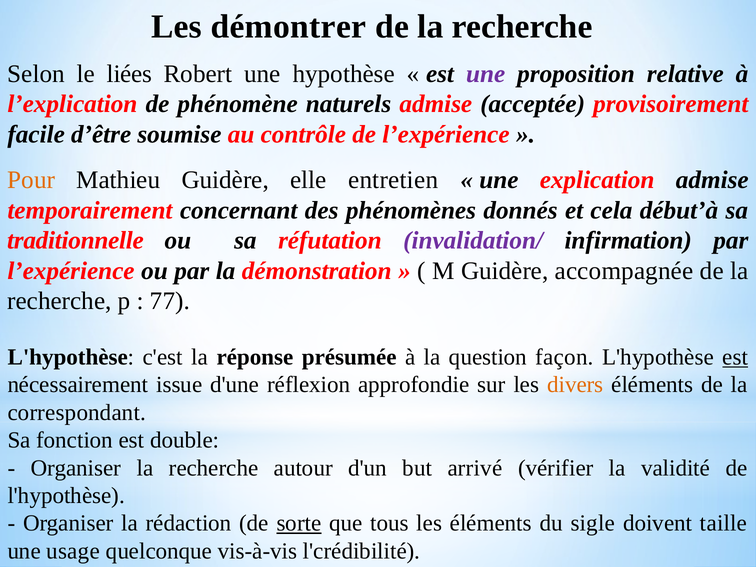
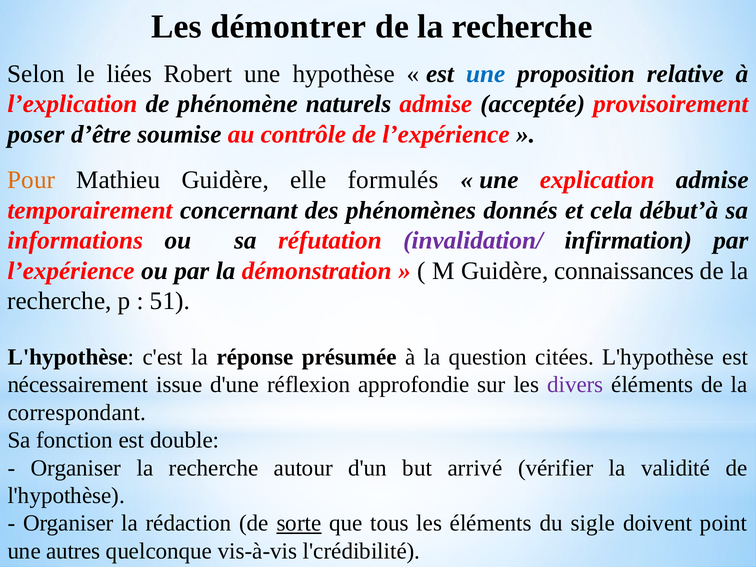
une at (486, 74) colour: purple -> blue
facile: facile -> poser
entretien: entretien -> formulés
traditionnelle: traditionnelle -> informations
accompagnée: accompagnée -> connaissances
77: 77 -> 51
façon: façon -> citées
est at (735, 357) underline: present -> none
divers colour: orange -> purple
taille: taille -> point
usage: usage -> autres
